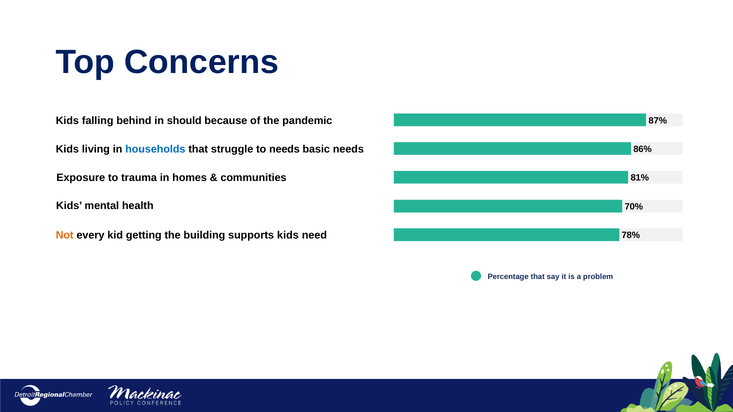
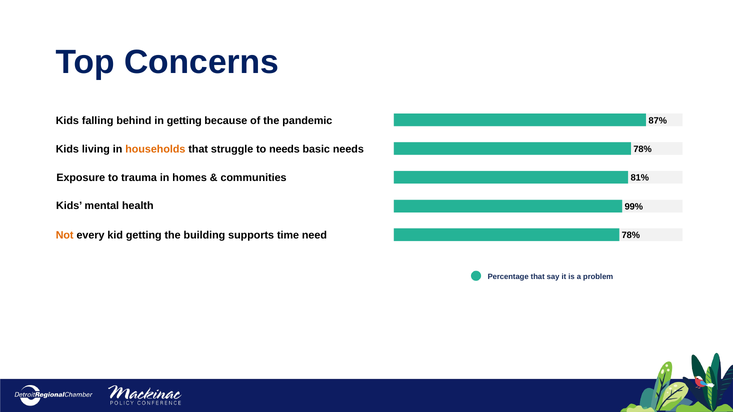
in should: should -> getting
households colour: blue -> orange
86% at (643, 149): 86% -> 78%
70%: 70% -> 99%
supports kids: kids -> time
